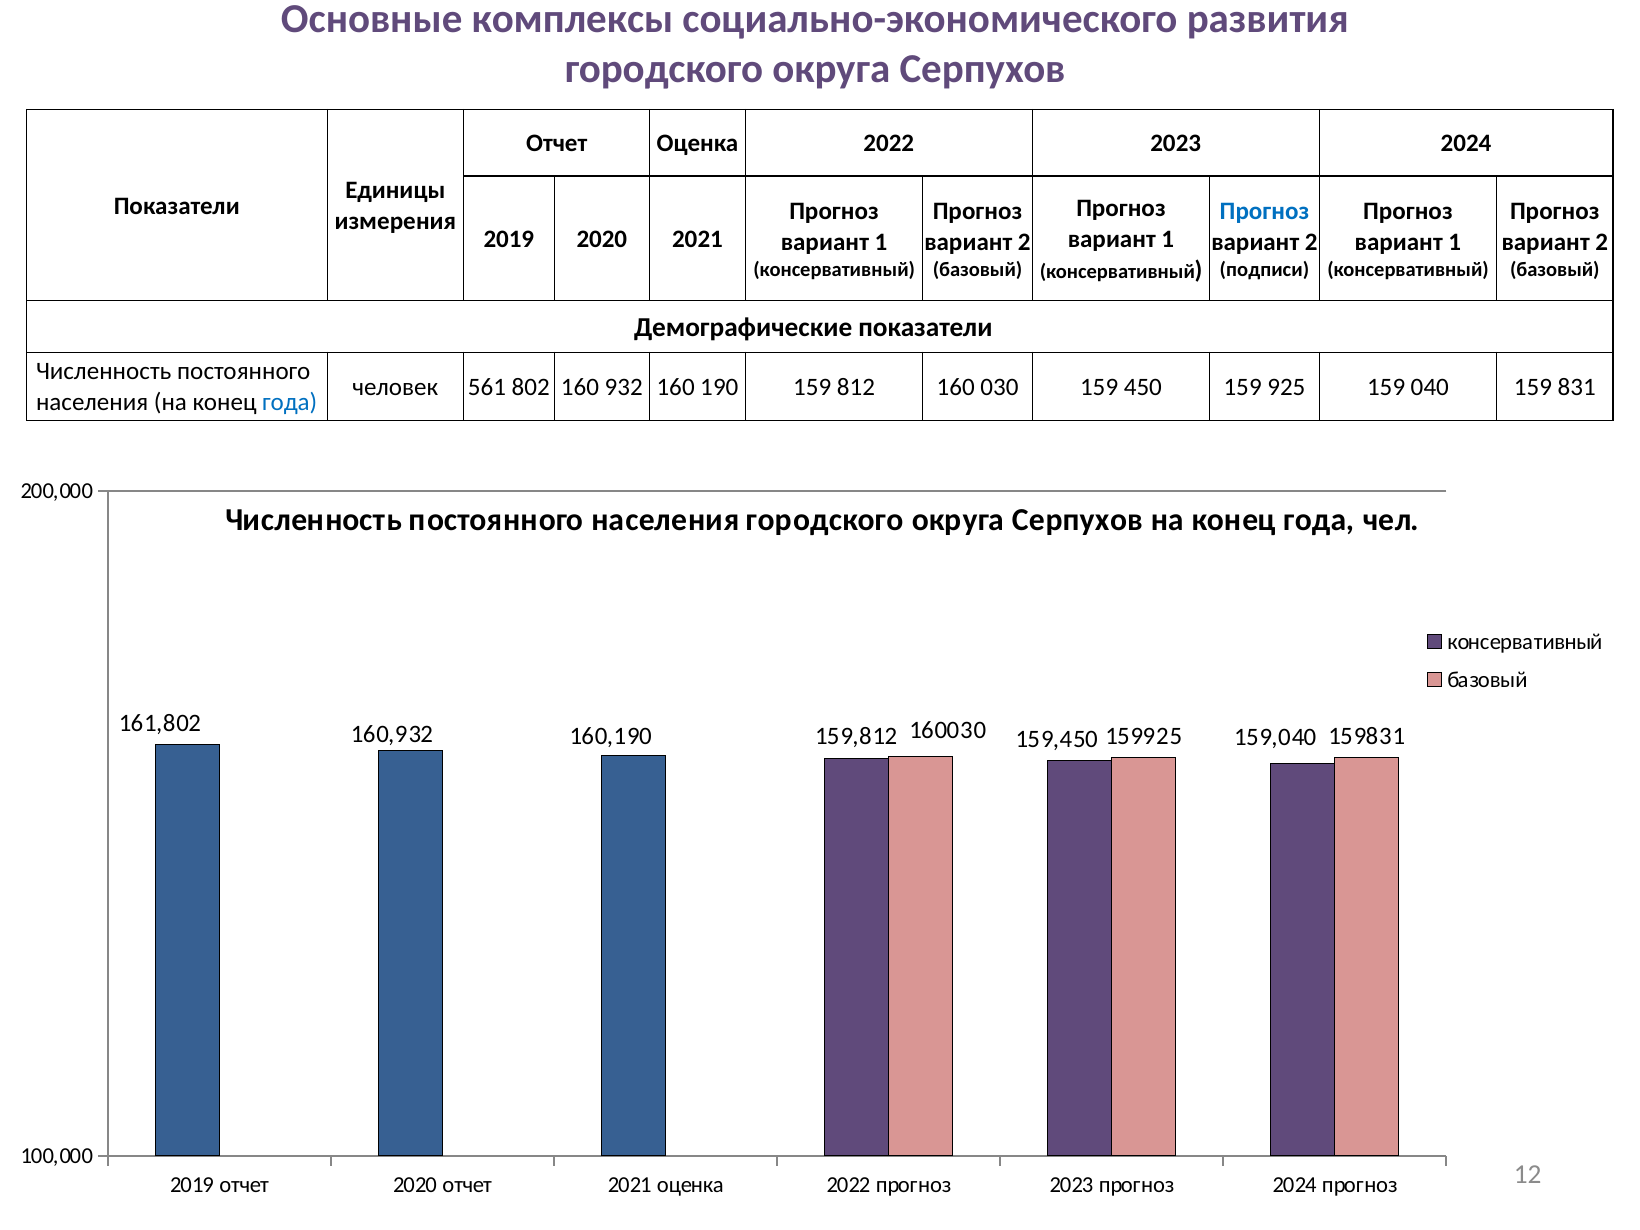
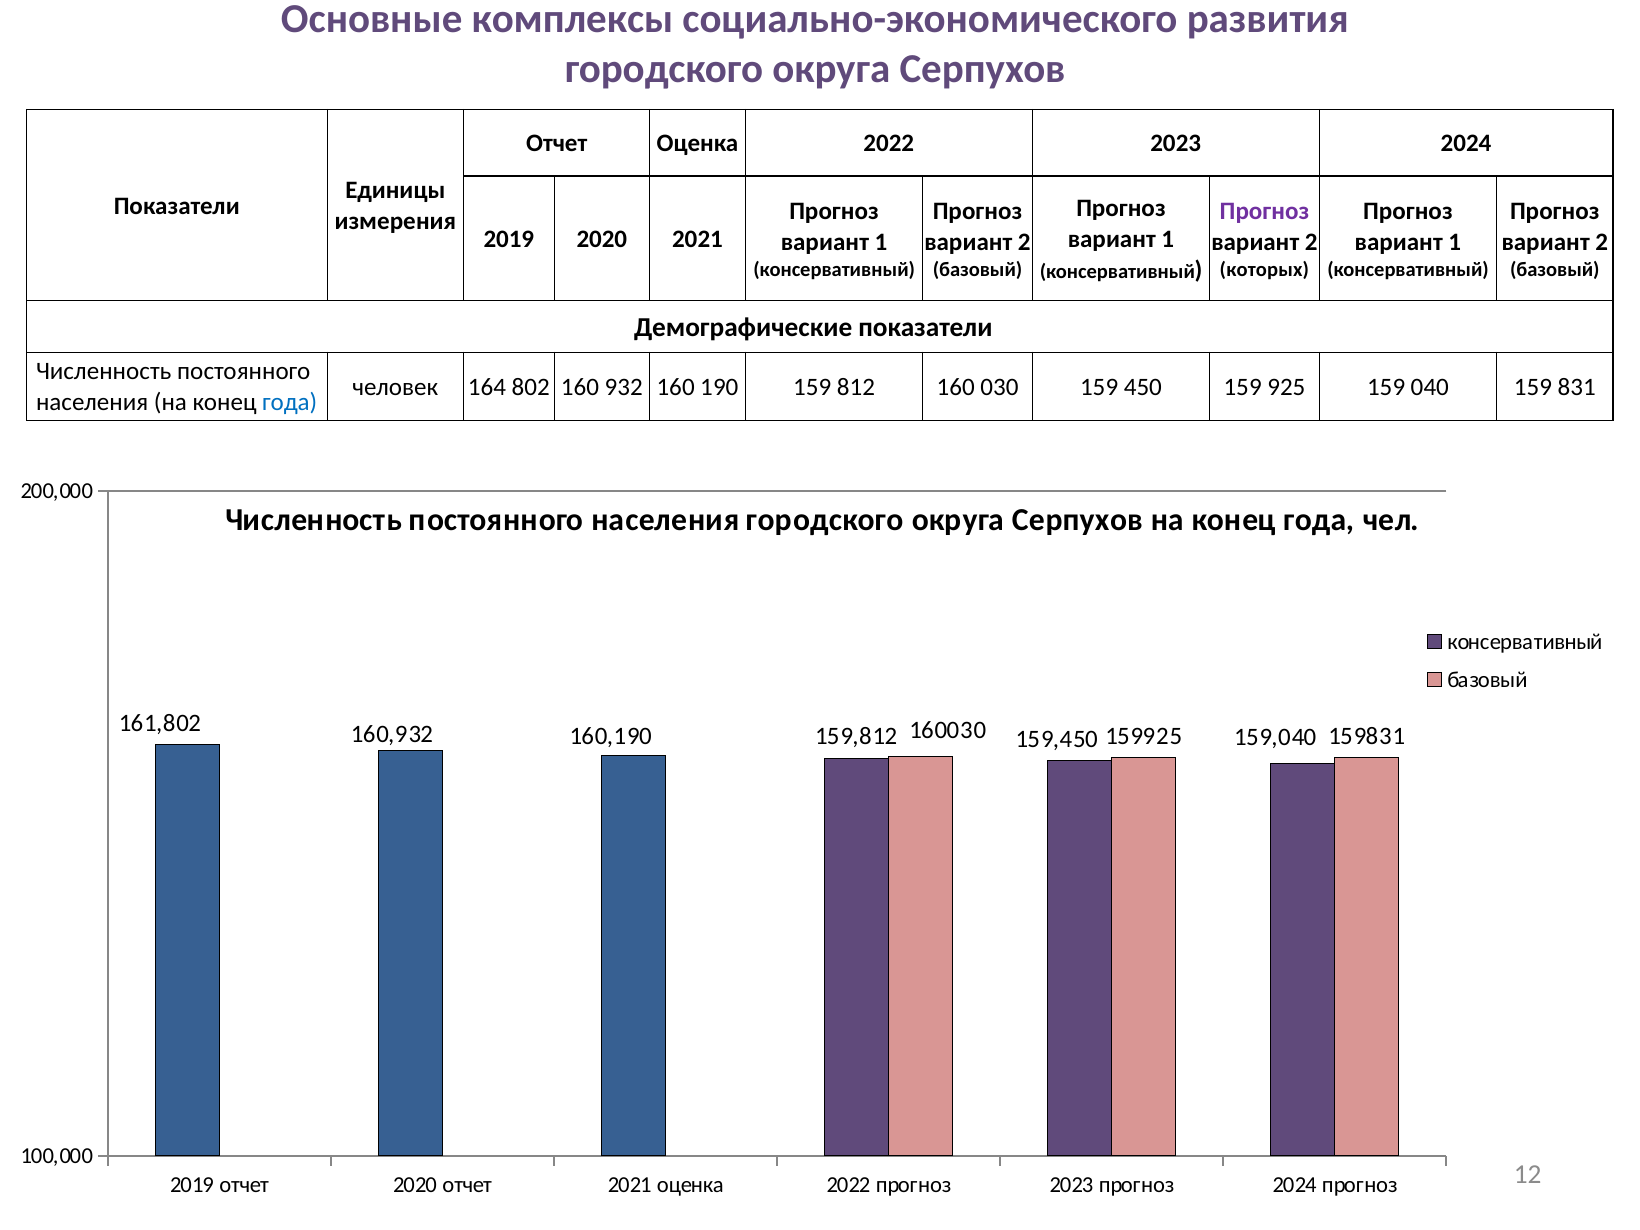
Прогноз at (1264, 211) colour: blue -> purple
подписи: подписи -> которых
561: 561 -> 164
